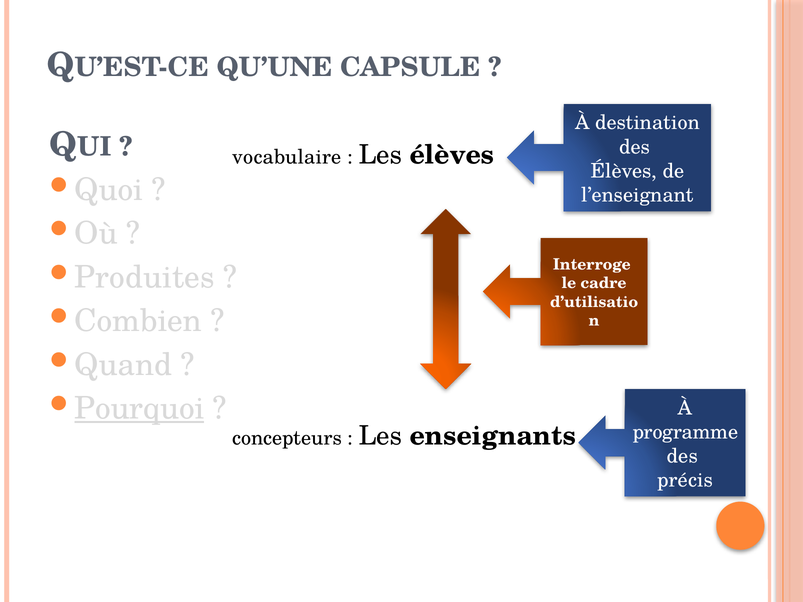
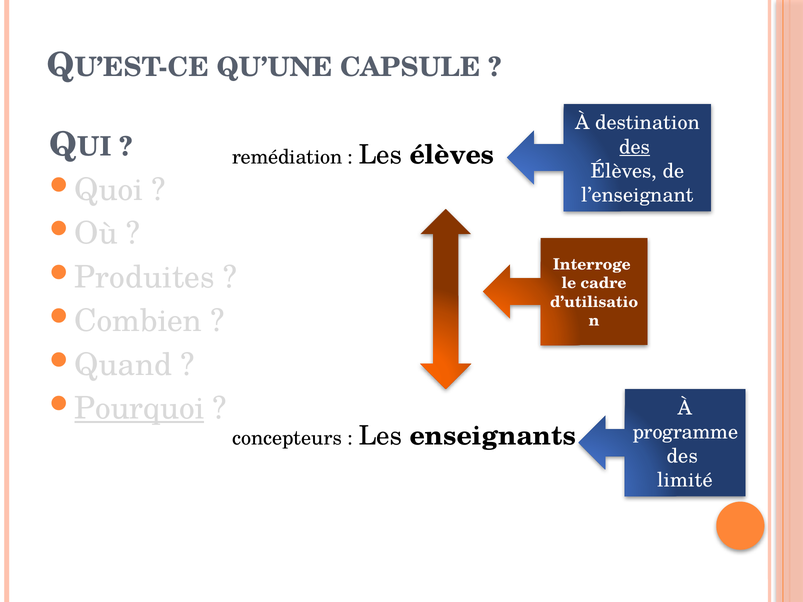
des at (635, 147) underline: none -> present
vocabulaire: vocabulaire -> remédiation
précis: précis -> limité
